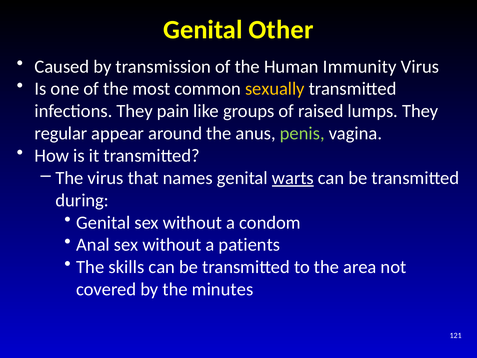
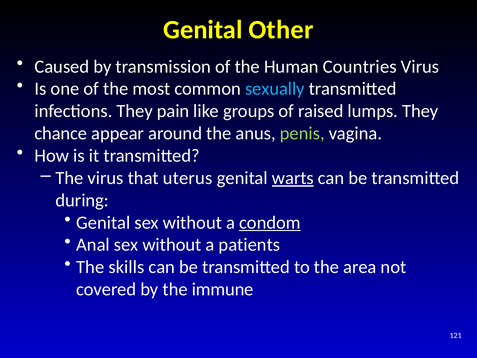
Immunity: Immunity -> Countries
sexually colour: yellow -> light blue
regular: regular -> chance
names: names -> uterus
condom underline: none -> present
minutes: minutes -> immune
